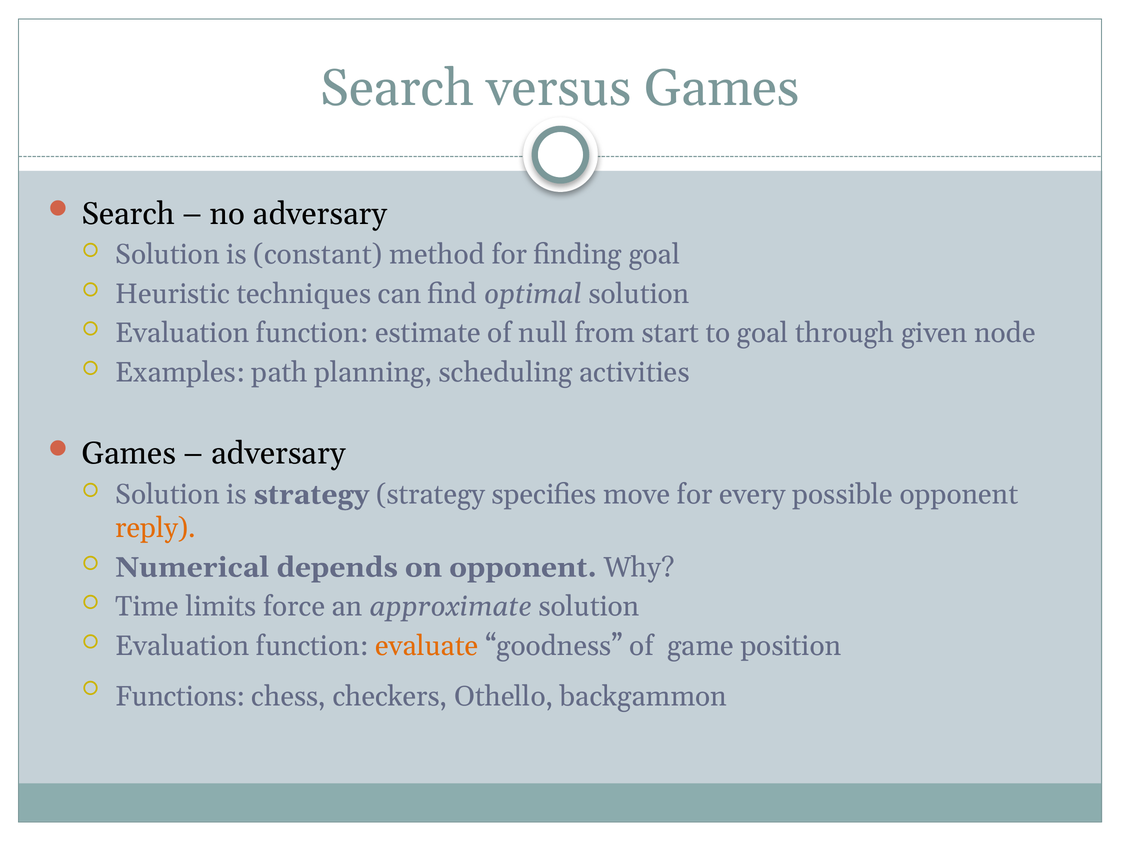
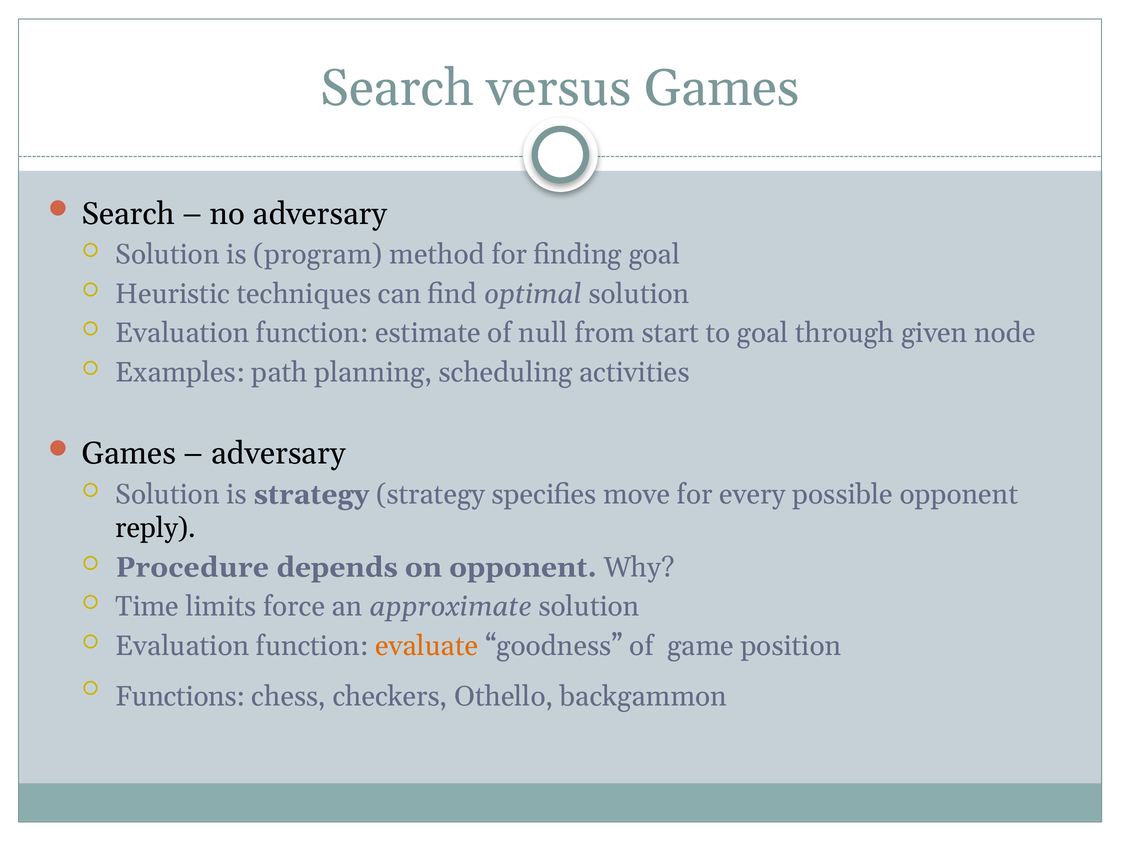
constant: constant -> program
reply colour: orange -> black
Numerical: Numerical -> Procedure
